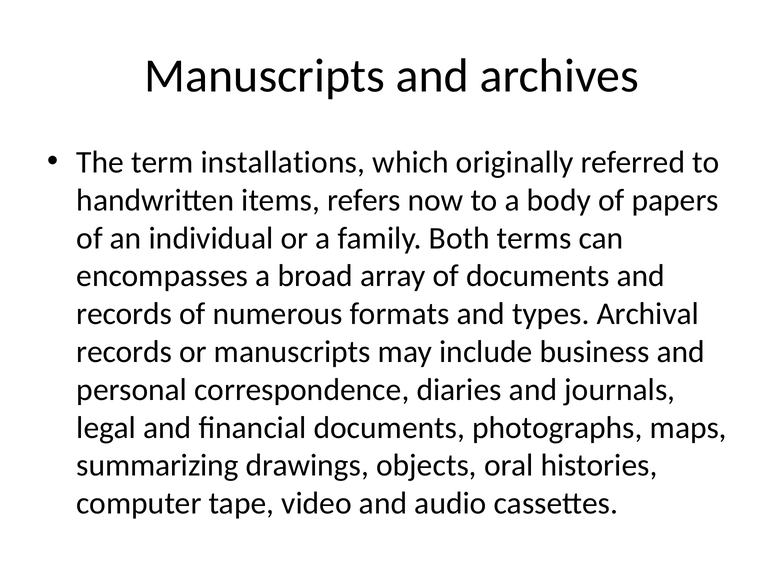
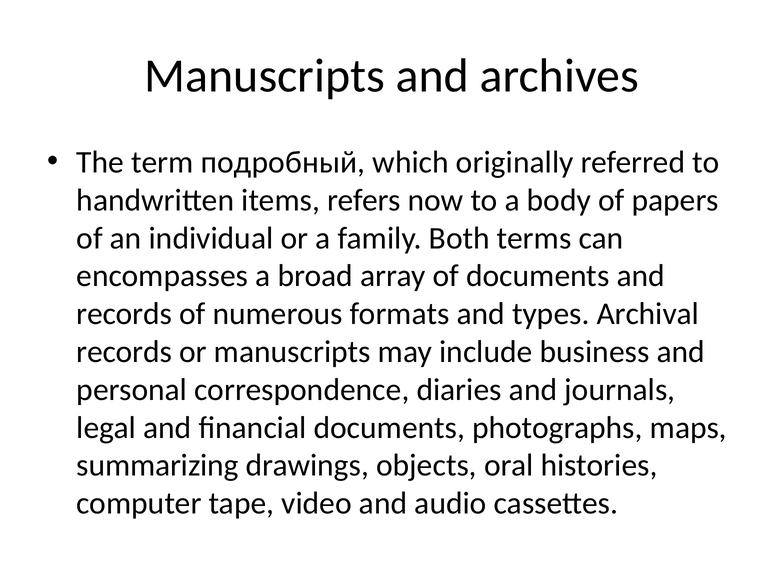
installations: installations -> подробный
